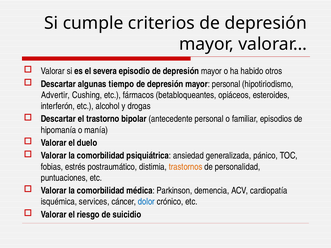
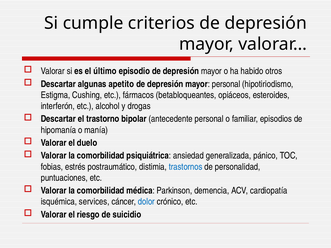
severa: severa -> último
tiempo: tiempo -> apetito
Advertir: Advertir -> Estigma
trastornos colour: orange -> blue
